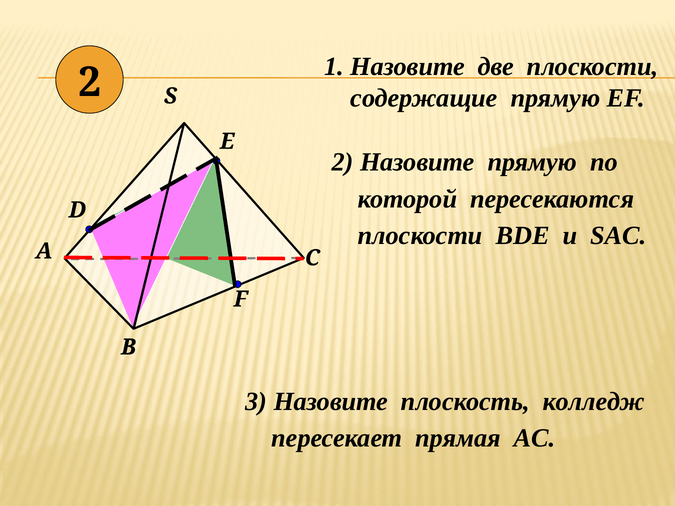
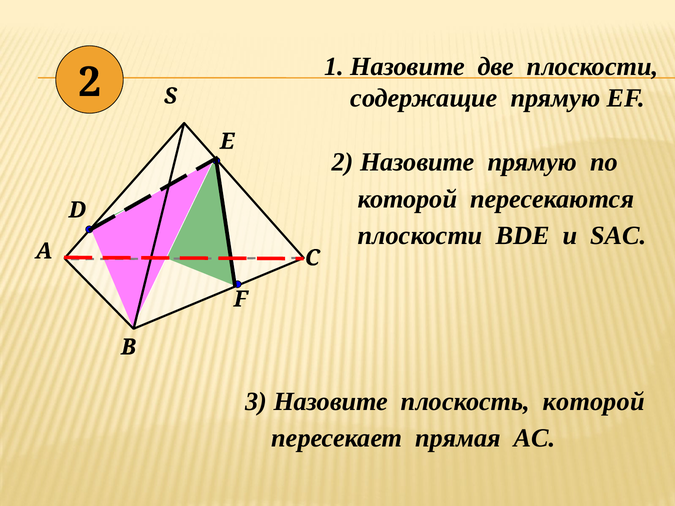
плоскость колледж: колледж -> которой
